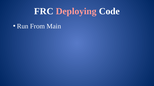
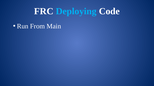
Deploying colour: pink -> light blue
